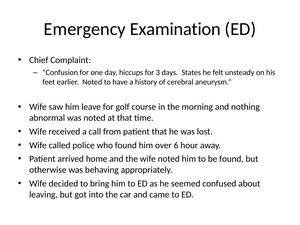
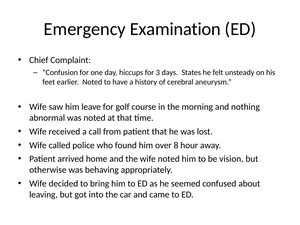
6: 6 -> 8
be found: found -> vision
